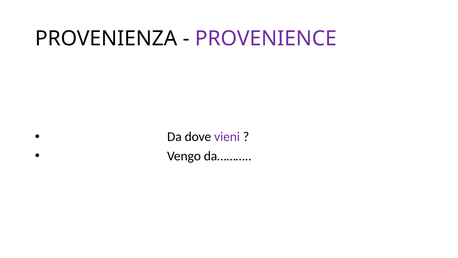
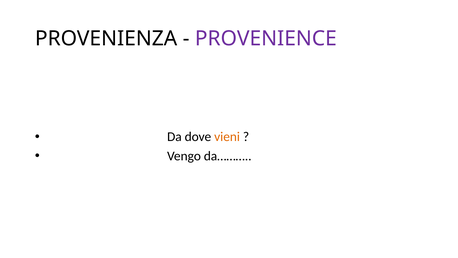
vieni colour: purple -> orange
